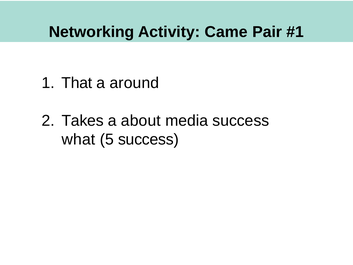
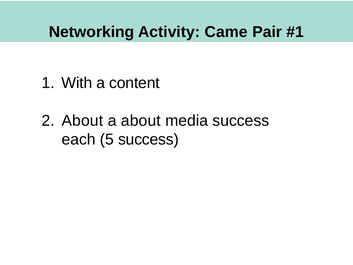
That: That -> With
around: around -> content
Takes at (83, 120): Takes -> About
what: what -> each
